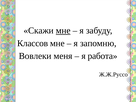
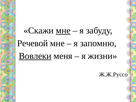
Классов: Классов -> Речевой
Вовлеки underline: none -> present
работа: работа -> жизни
